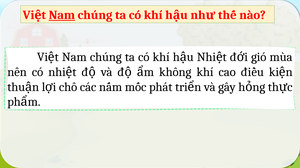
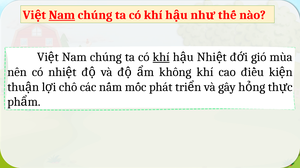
khí at (161, 57) underline: none -> present
